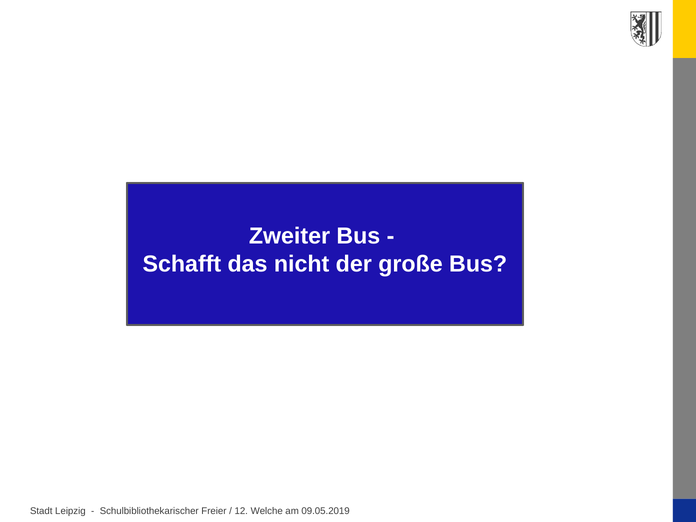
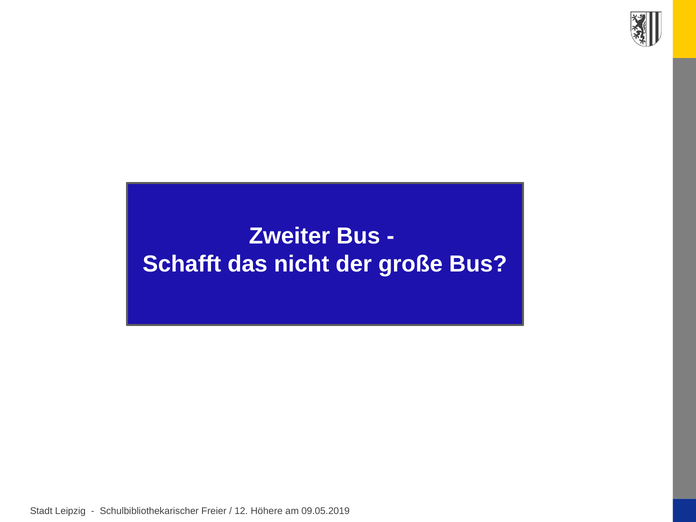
Welche: Welche -> Höhere
